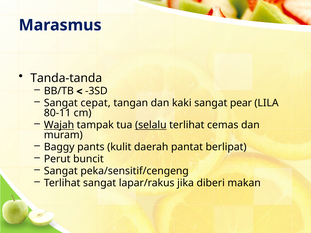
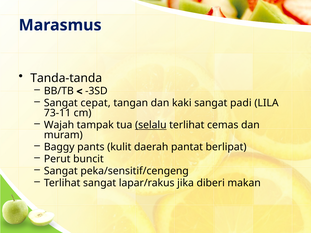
pear: pear -> padi
80-11: 80-11 -> 73-11
Wajah underline: present -> none
